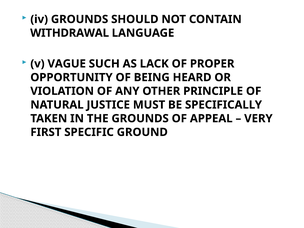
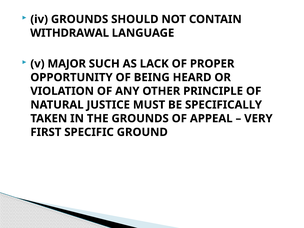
VAGUE: VAGUE -> MAJOR
